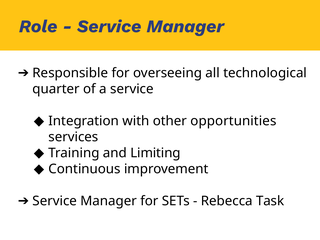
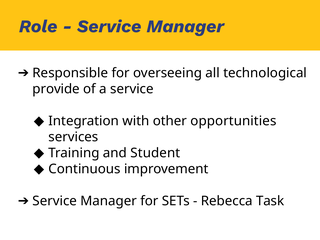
quarter: quarter -> provide
Limiting: Limiting -> Student
